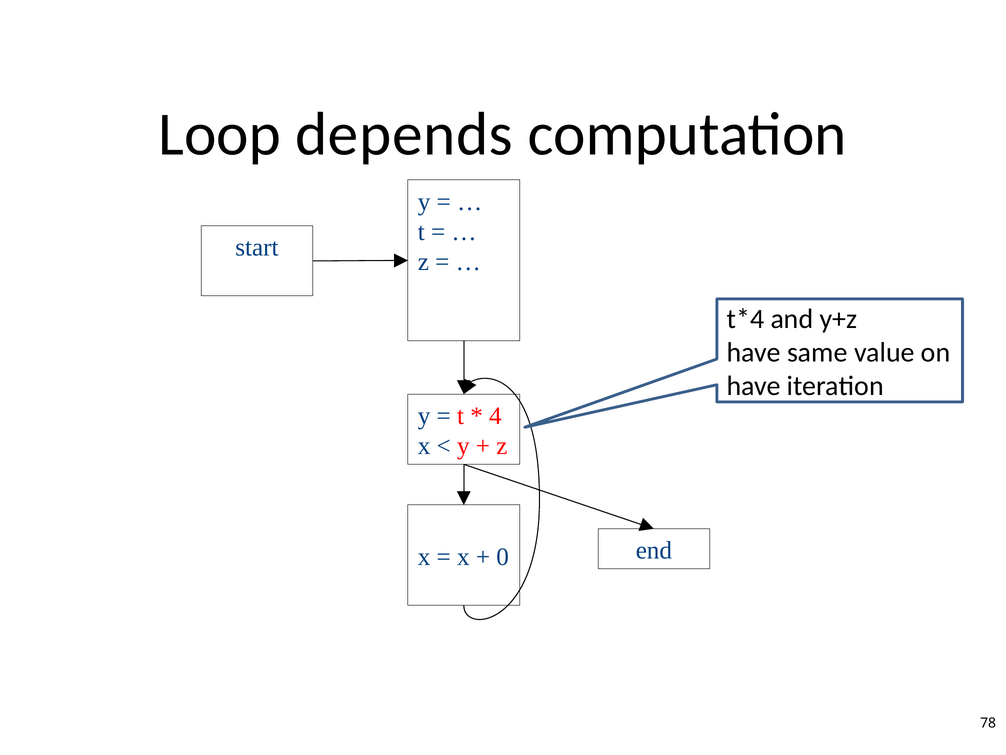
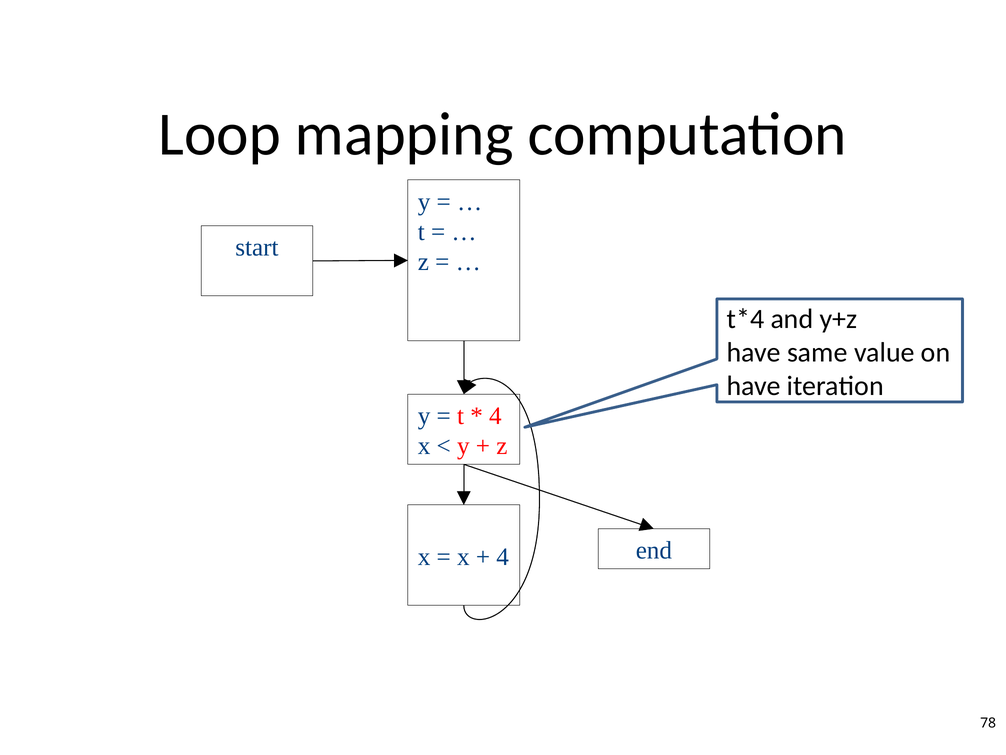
depends: depends -> mapping
0 at (503, 557): 0 -> 4
